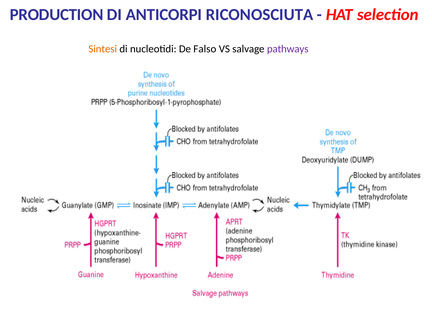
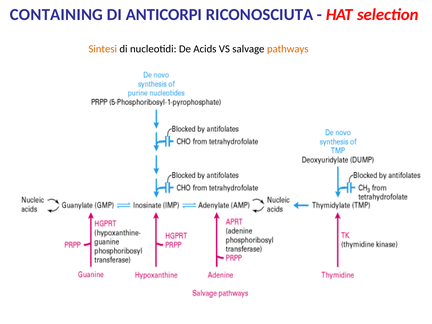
PRODUCTION: PRODUCTION -> CONTAINING
Falso: Falso -> Acids
pathways colour: purple -> orange
